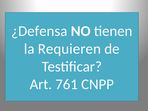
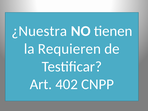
¿Defensa: ¿Defensa -> ¿Nuestra
761: 761 -> 402
